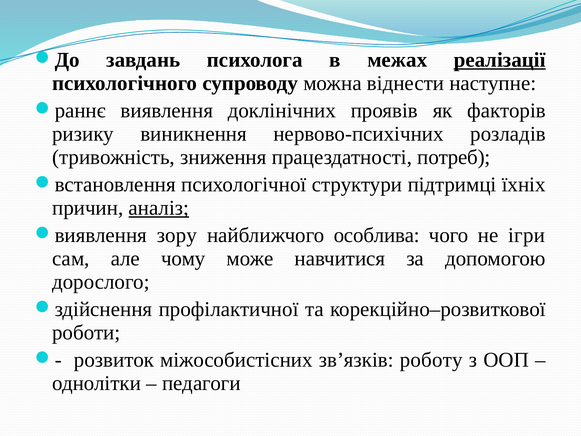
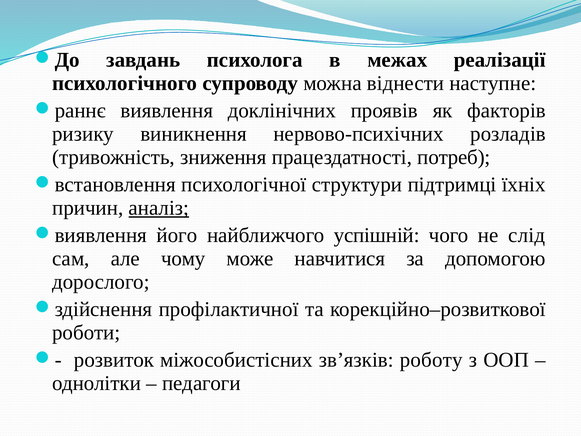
реалізації underline: present -> none
зору: зору -> його
особлива: особлива -> успішній
ігри: ігри -> слід
